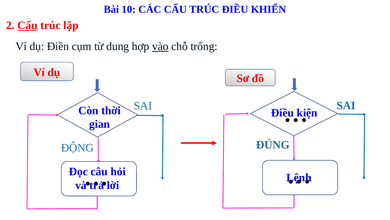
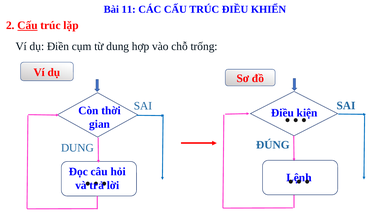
10: 10 -> 11
vào underline: present -> none
ĐỘNG at (77, 147): ĐỘNG -> DUNG
